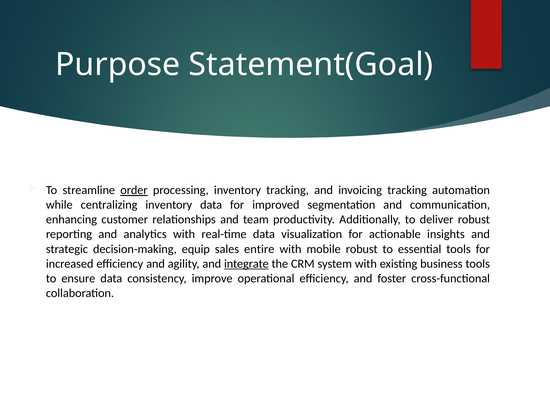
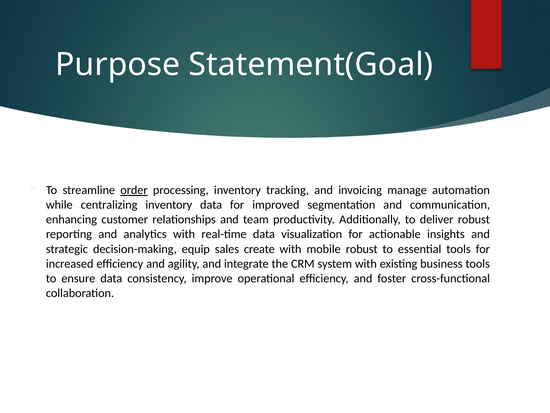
invoicing tracking: tracking -> manage
entire: entire -> create
integrate underline: present -> none
